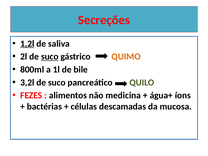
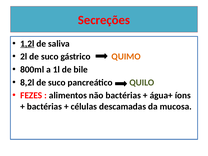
suco at (50, 57) underline: present -> none
3,2l: 3,2l -> 8,2l
não medicina: medicina -> bactérias
